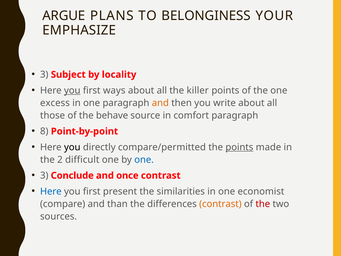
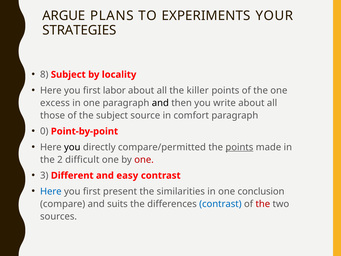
BELONGINESS: BELONGINESS -> EXPERIMENTS
EMPHASIZE: EMPHASIZE -> STRATEGIES
3 at (44, 75): 3 -> 8
you at (72, 90) underline: present -> none
ways: ways -> labor
and at (160, 103) colour: orange -> black
the behave: behave -> subject
8: 8 -> 0
one at (144, 160) colour: blue -> red
Conclude: Conclude -> Different
once: once -> easy
economist: economist -> conclusion
than: than -> suits
contrast at (220, 204) colour: orange -> blue
